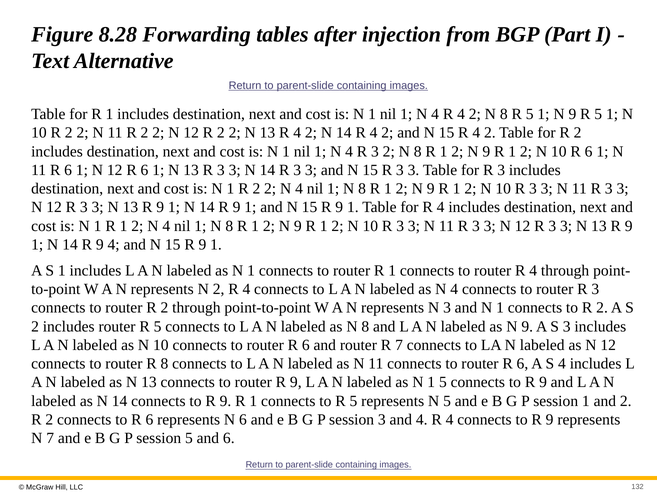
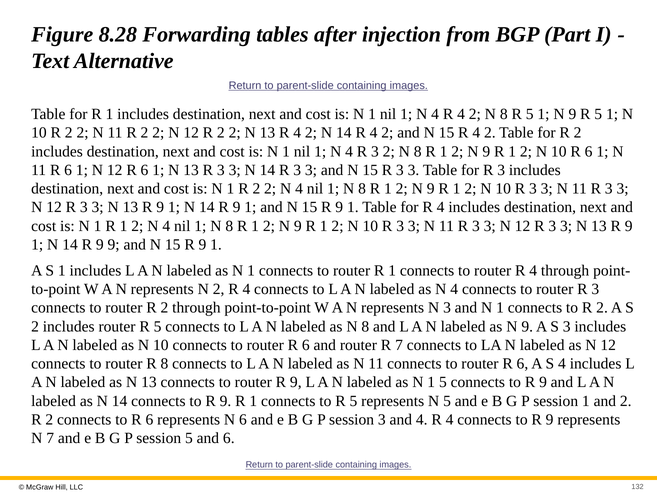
9 4: 4 -> 9
